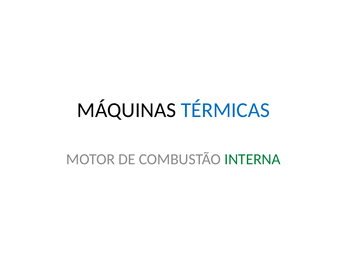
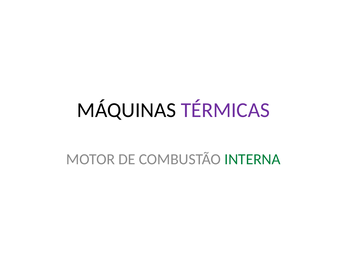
TÉRMICAS colour: blue -> purple
